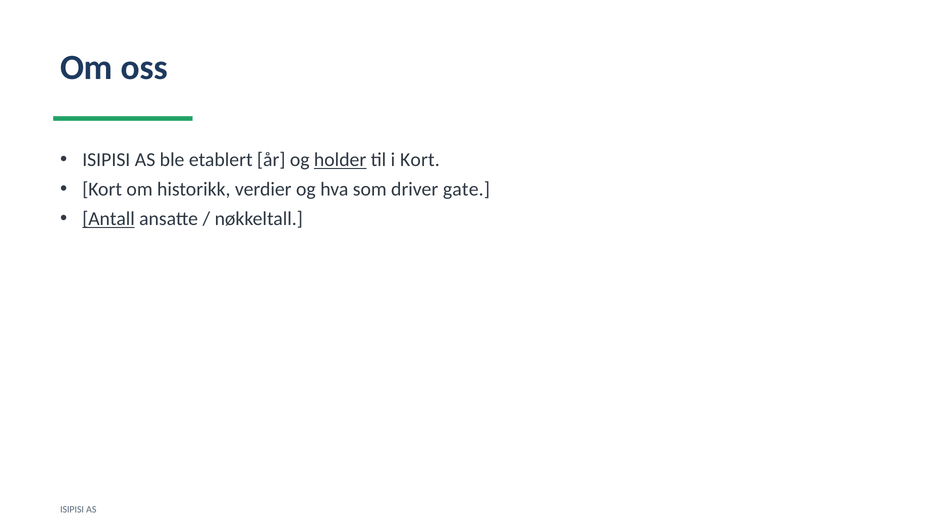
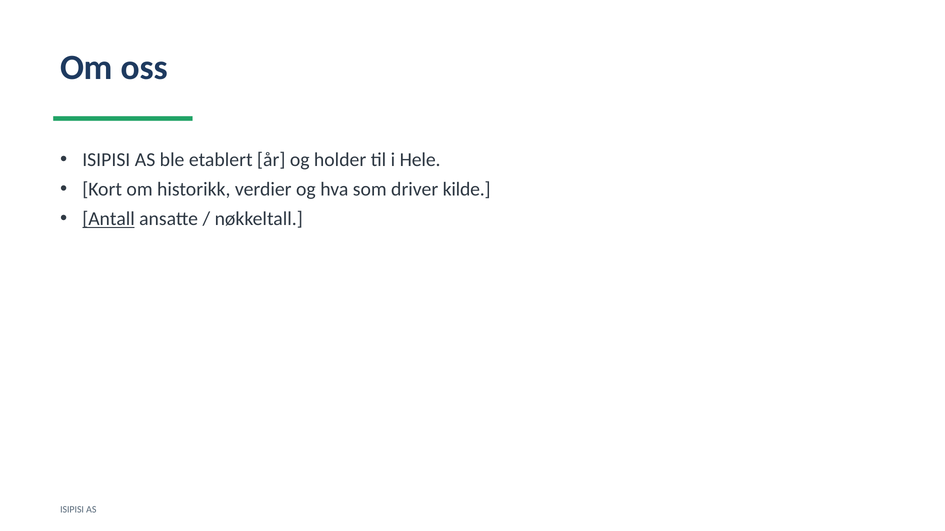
holder underline: present -> none
i Kort: Kort -> Hele
gate: gate -> kilde
